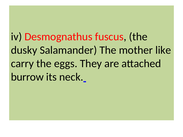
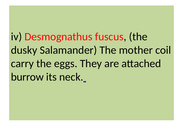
like: like -> coil
